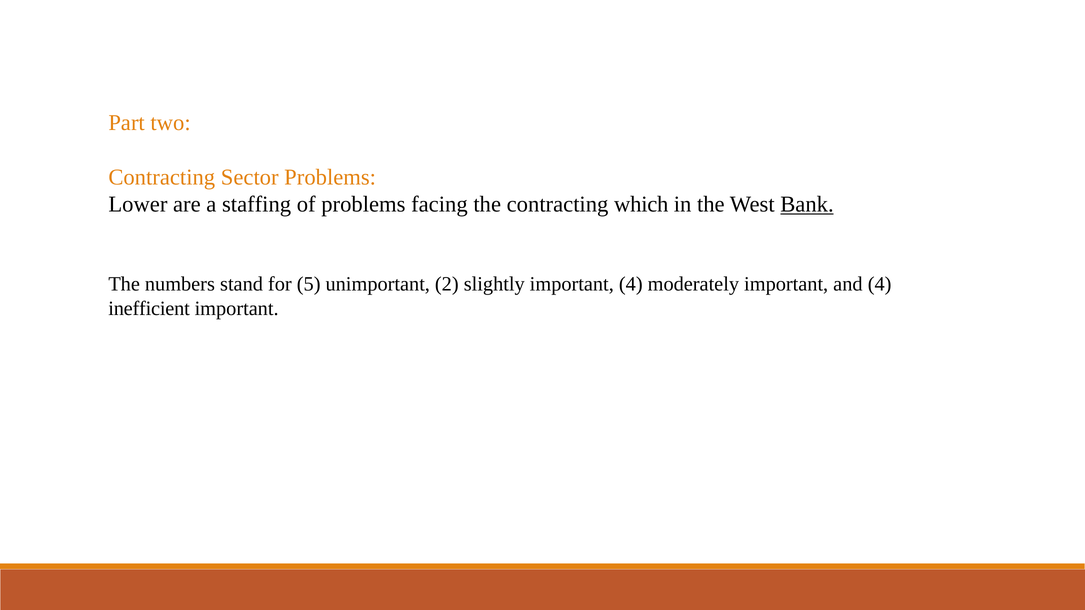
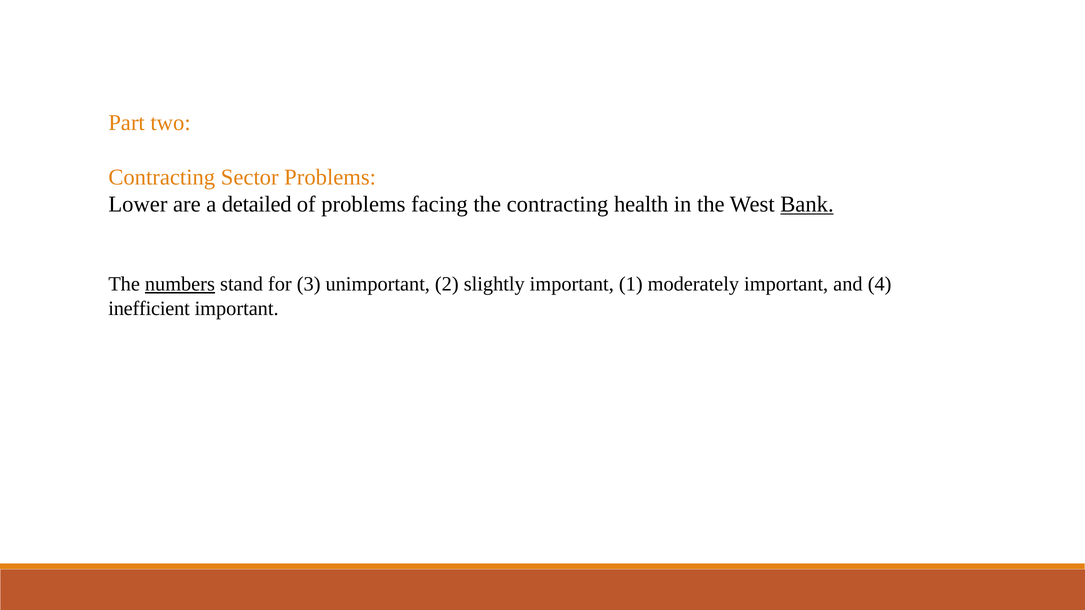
staffing: staffing -> detailed
which: which -> health
numbers underline: none -> present
5: 5 -> 3
important 4: 4 -> 1
